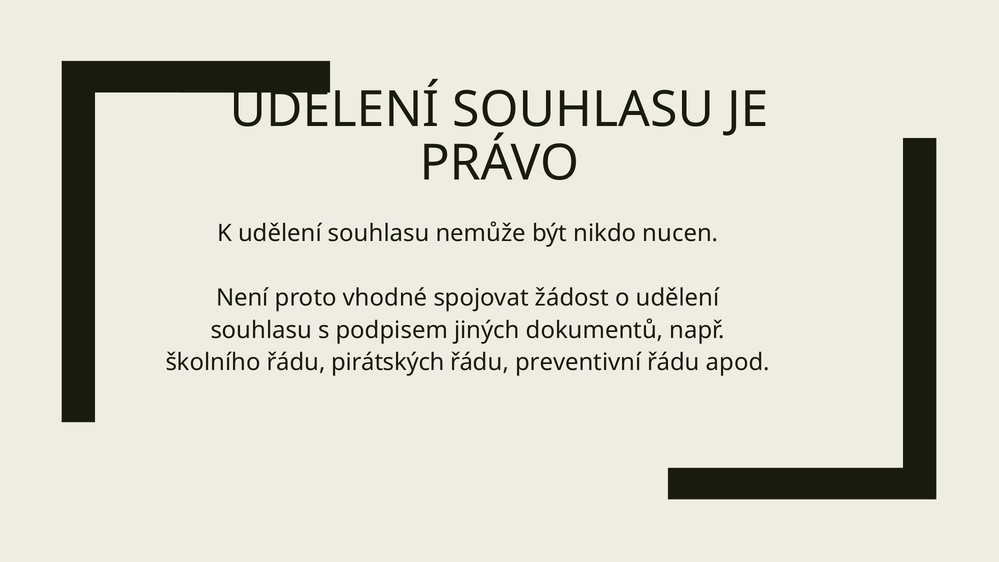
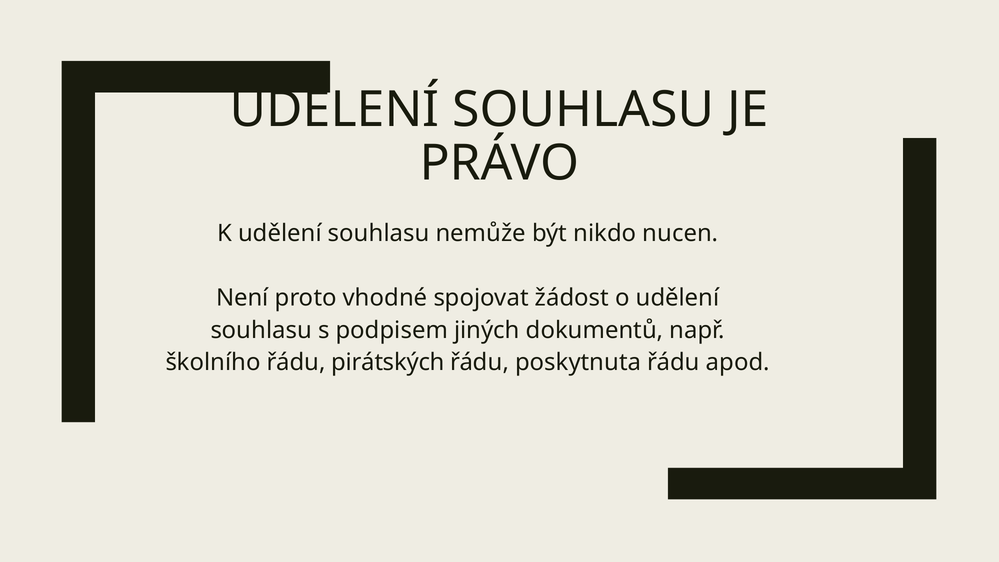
preventivní: preventivní -> poskytnuta
